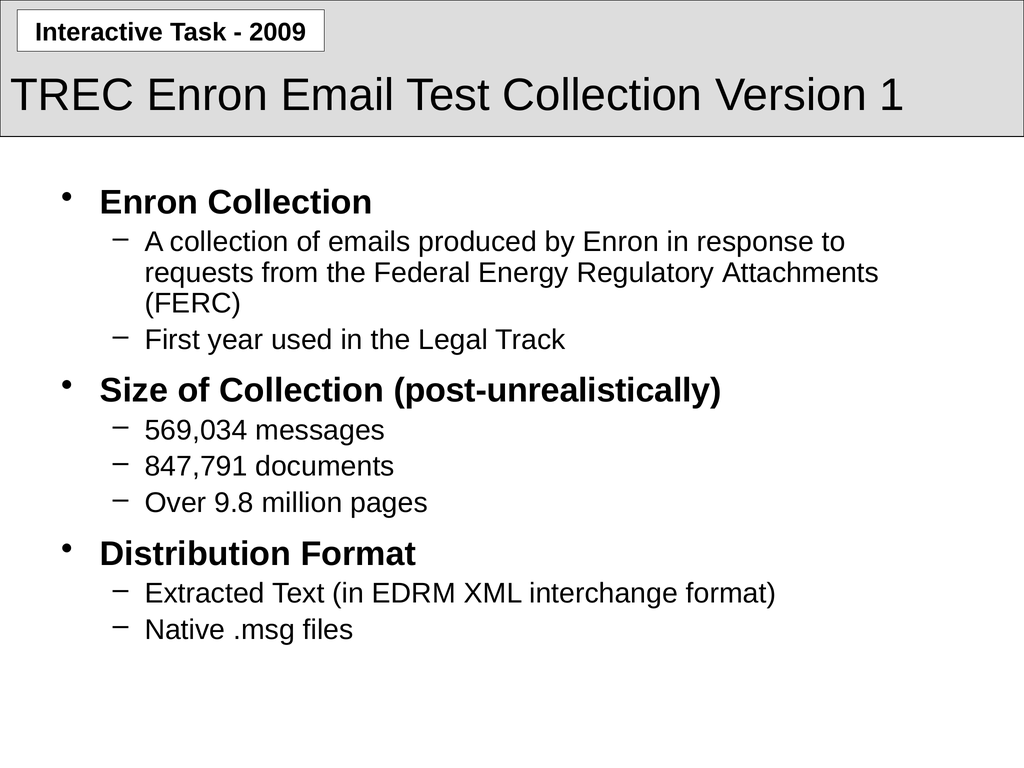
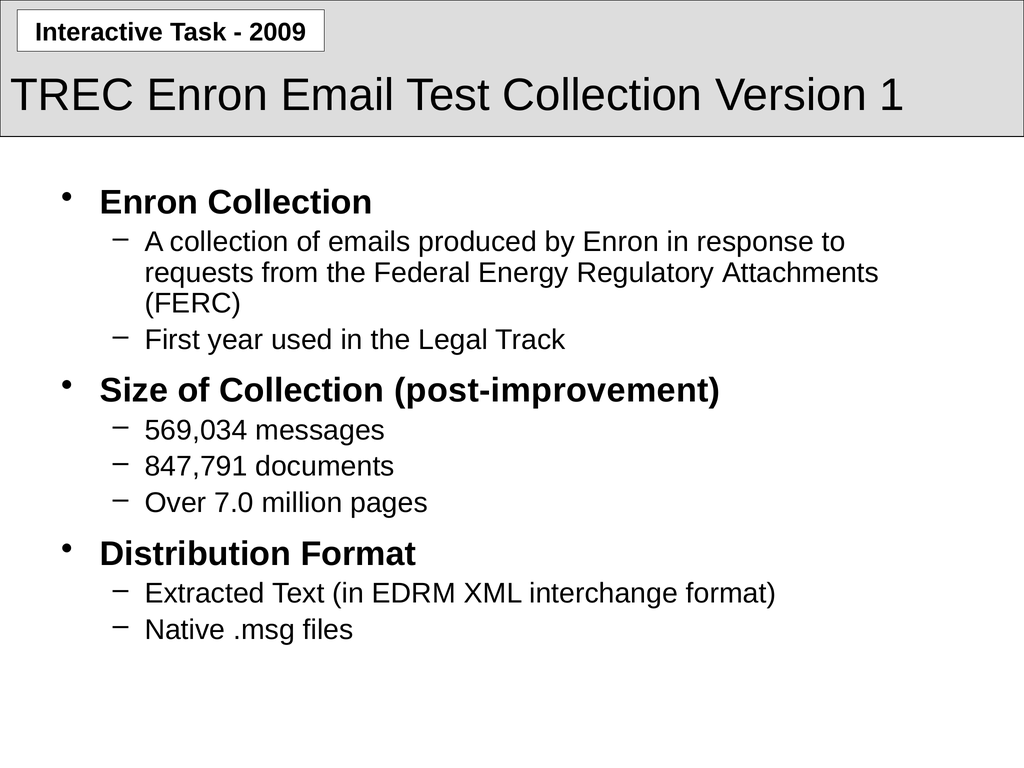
post-unrealistically: post-unrealistically -> post-improvement
9.8: 9.8 -> 7.0
